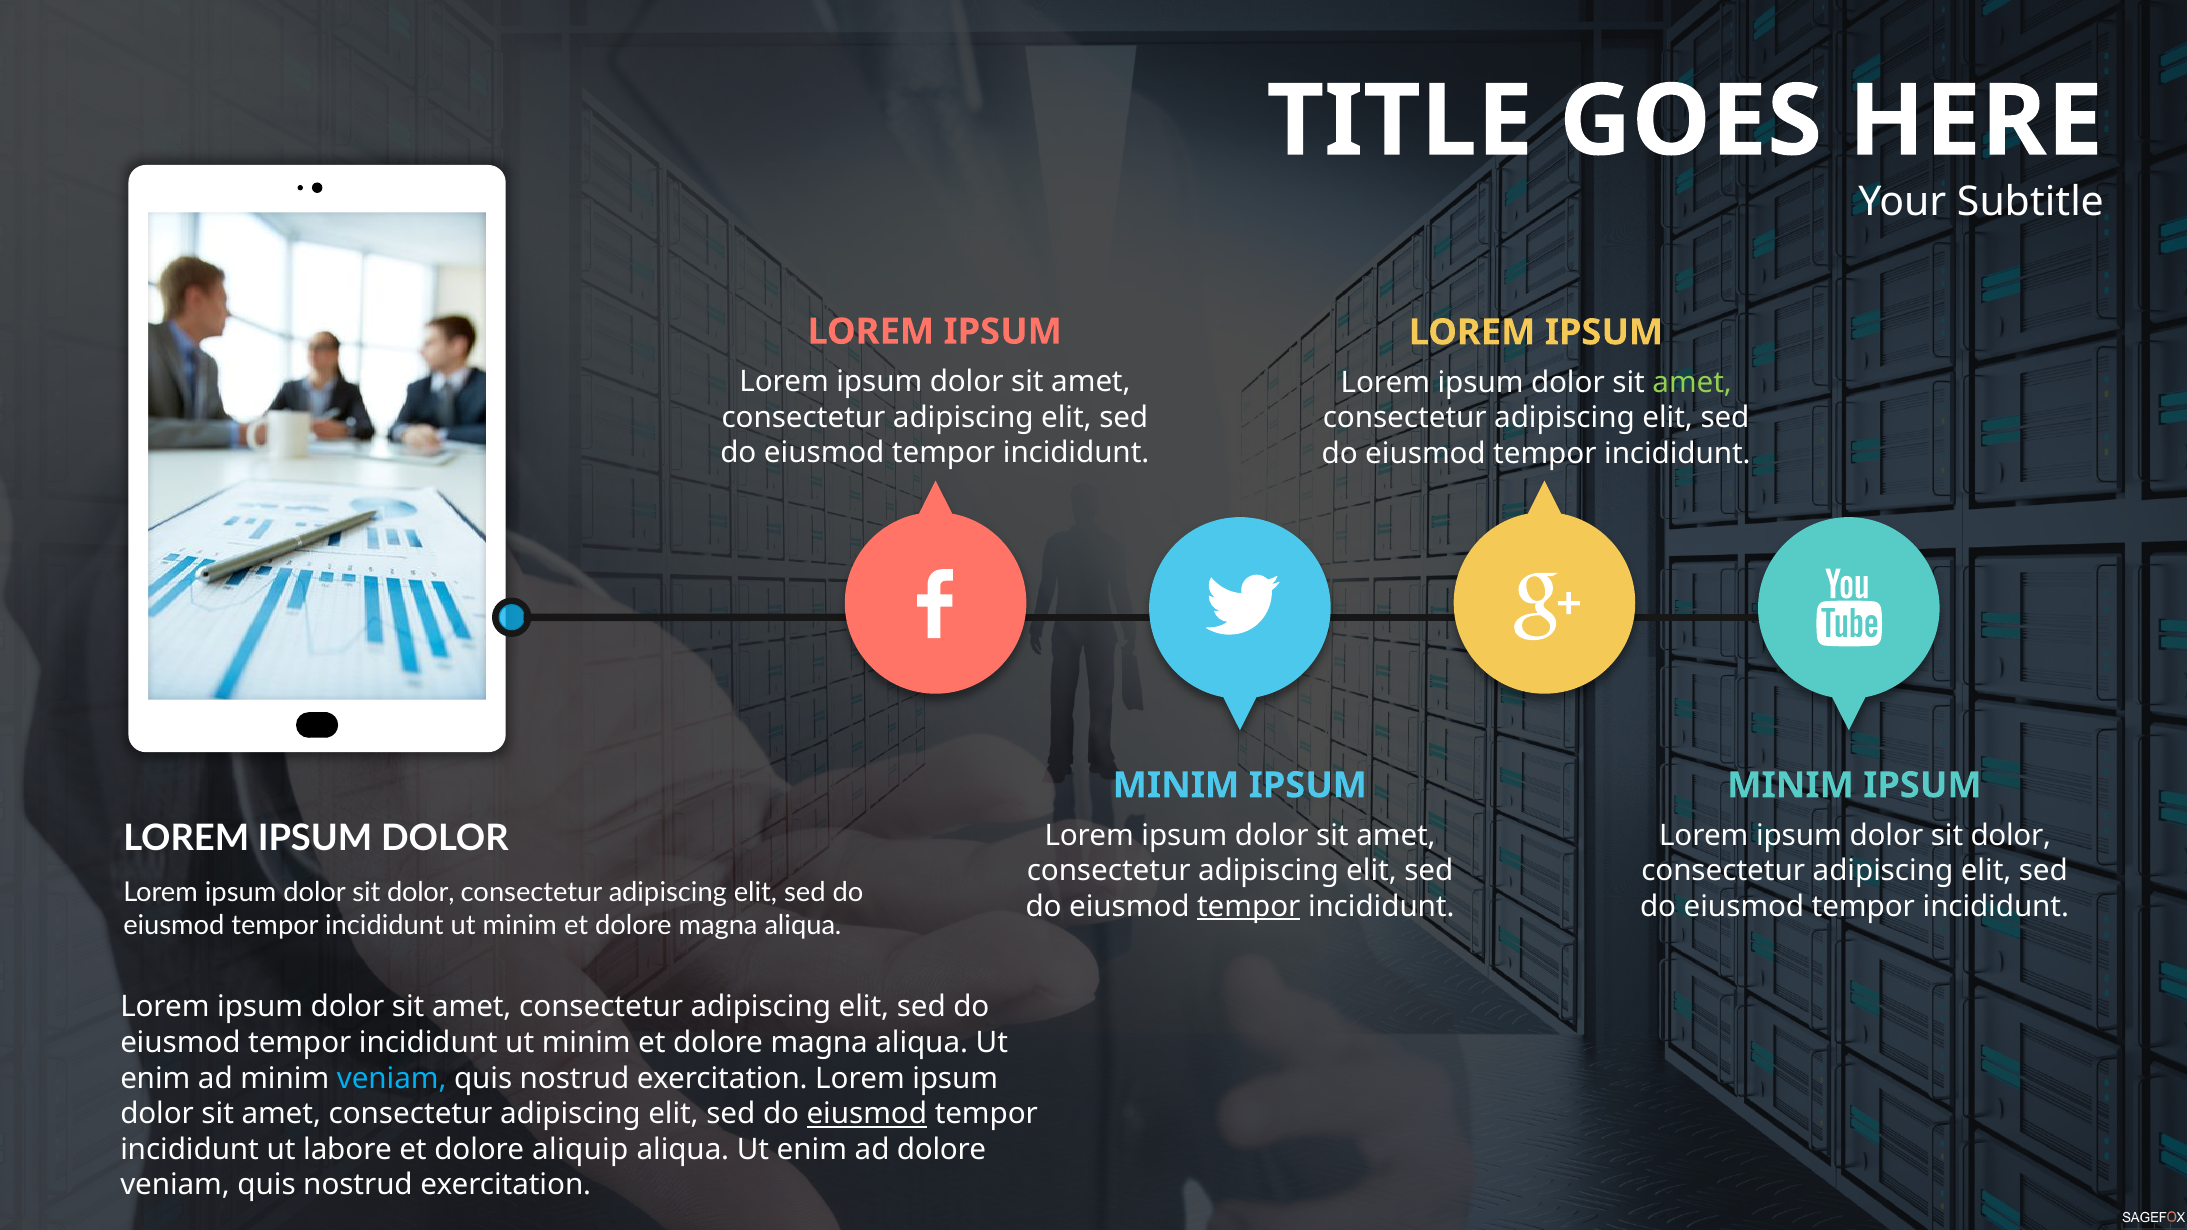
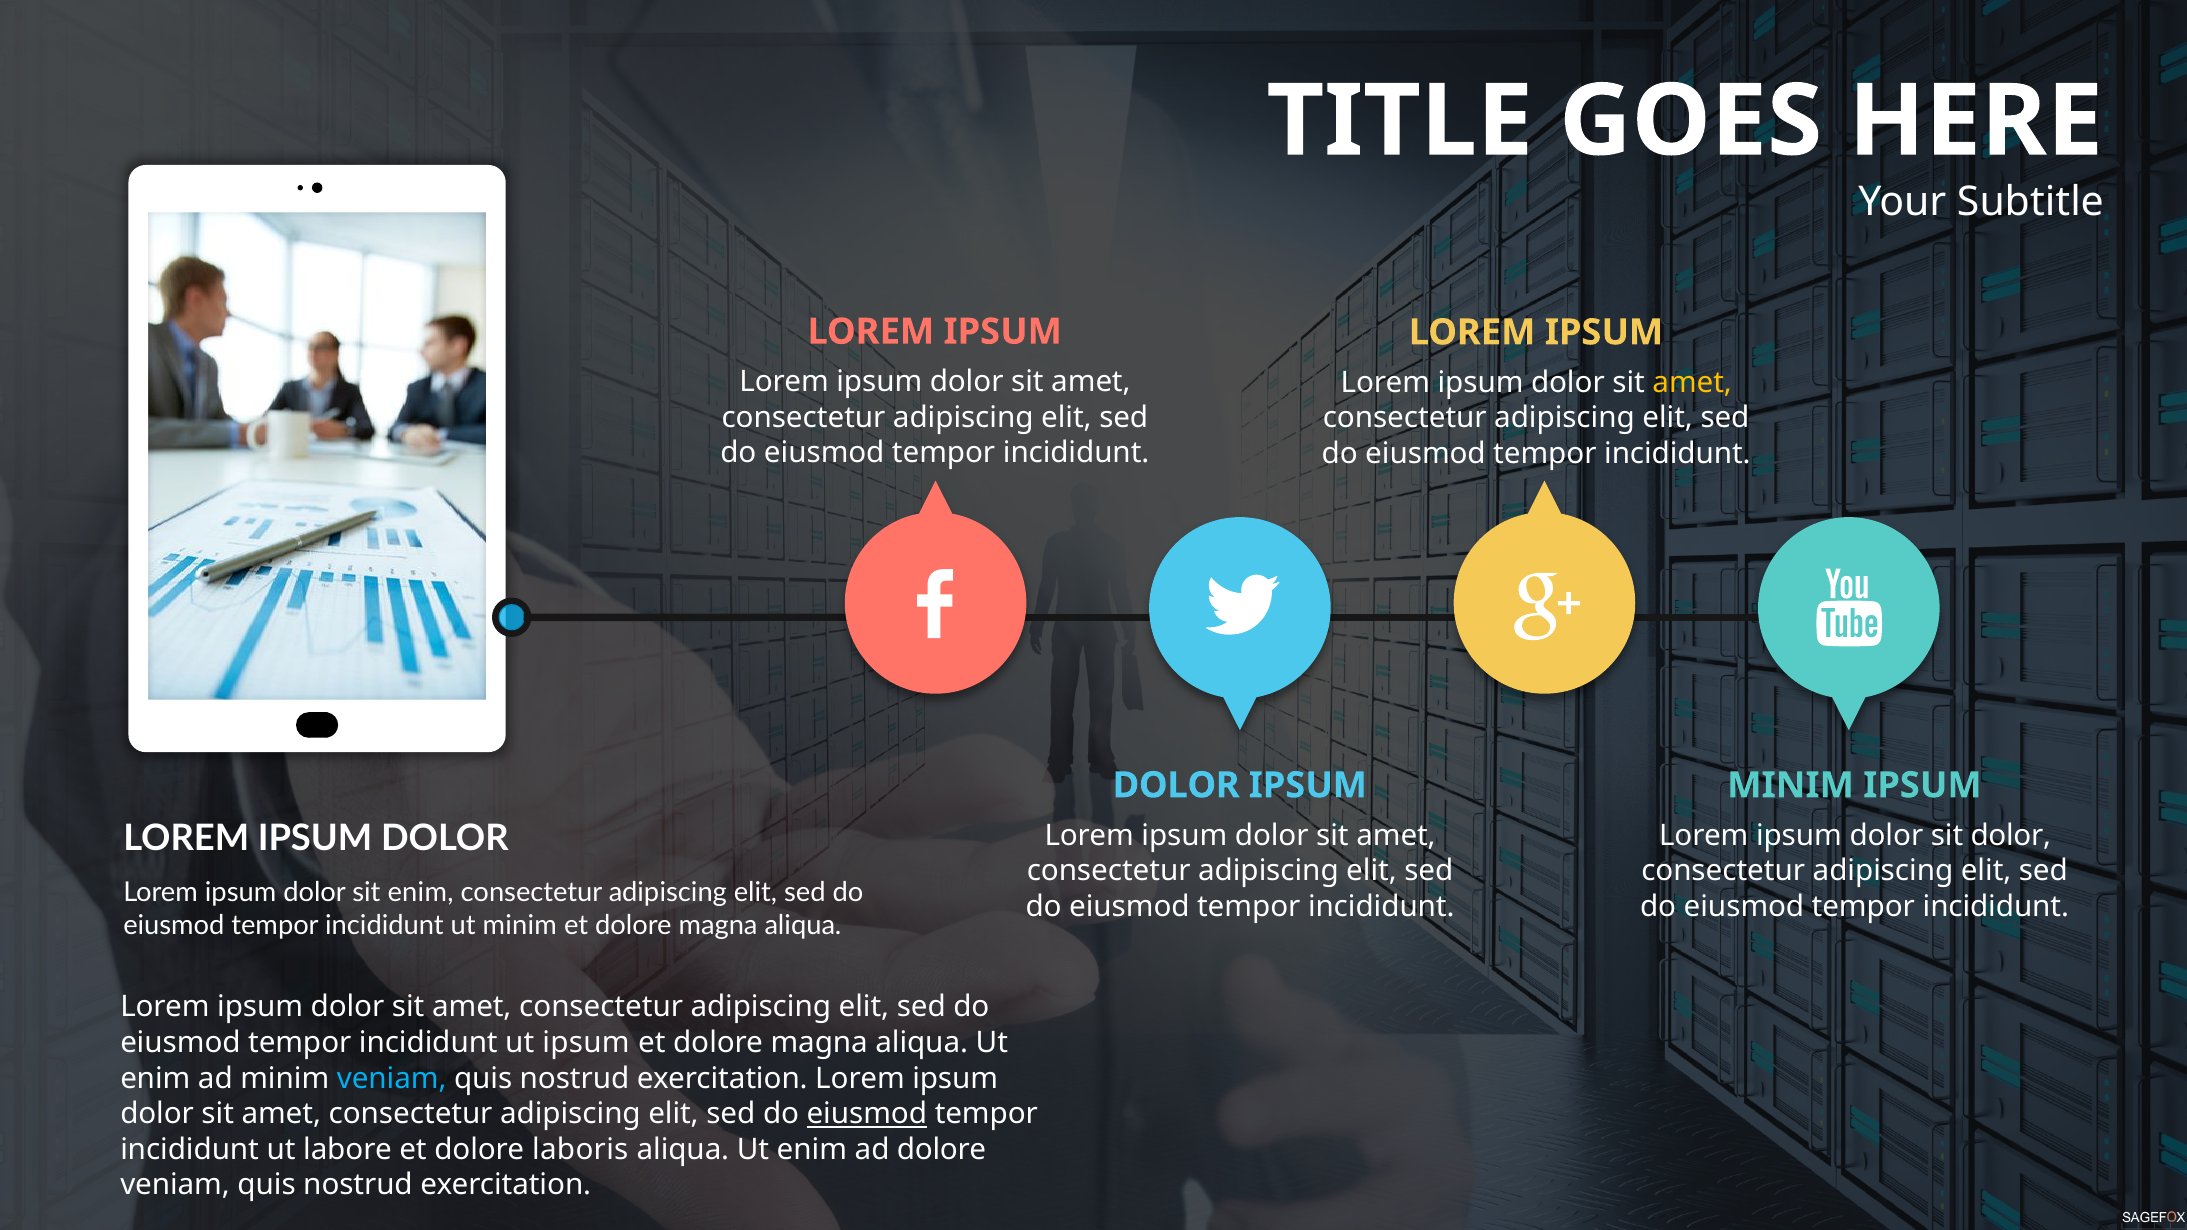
amet at (1692, 383) colour: light green -> yellow
MINIM at (1176, 785): MINIM -> DOLOR
dolor at (421, 893): dolor -> enim
tempor at (1249, 907) underline: present -> none
minim at (586, 1043): minim -> ipsum
aliquip: aliquip -> laboris
